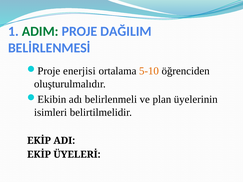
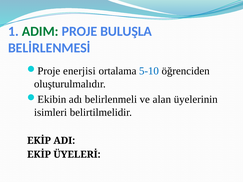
DAĞILIM: DAĞILIM -> BULUŞLA
5-10 colour: orange -> blue
plan: plan -> alan
